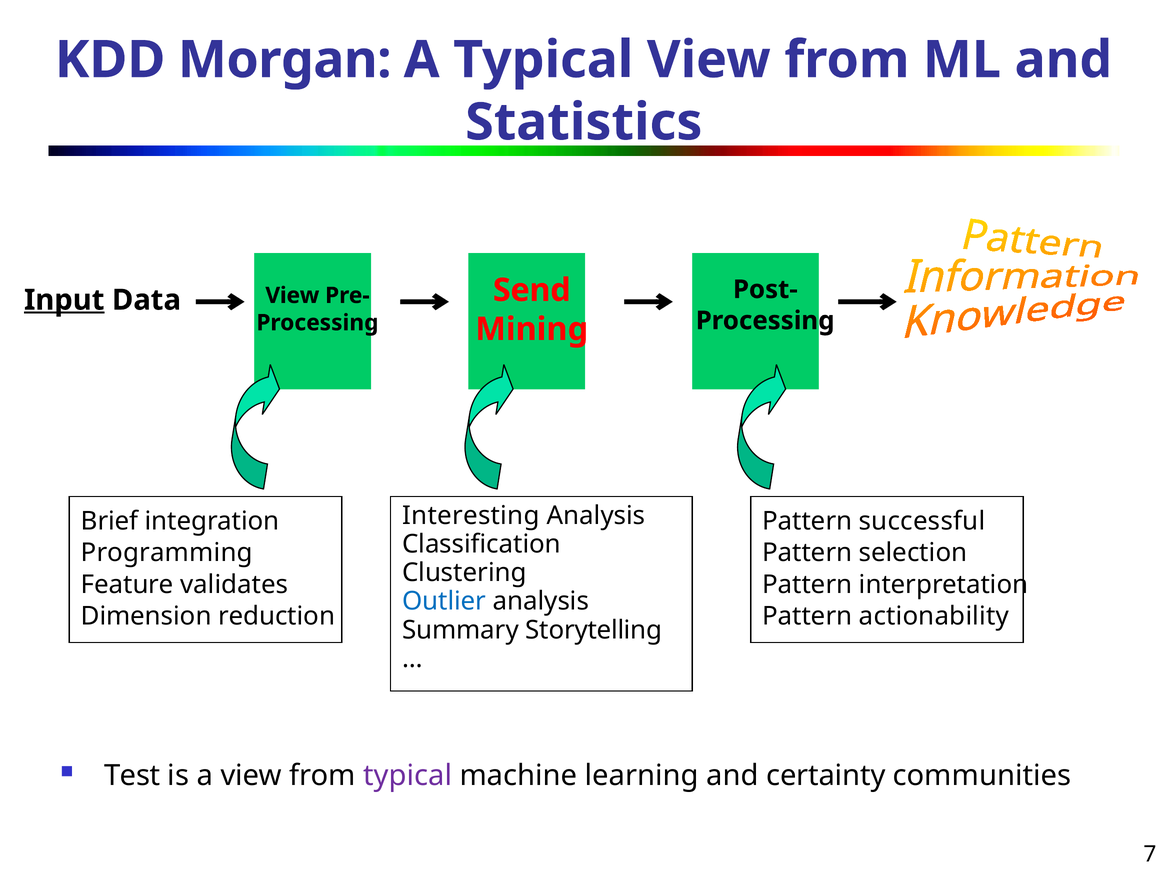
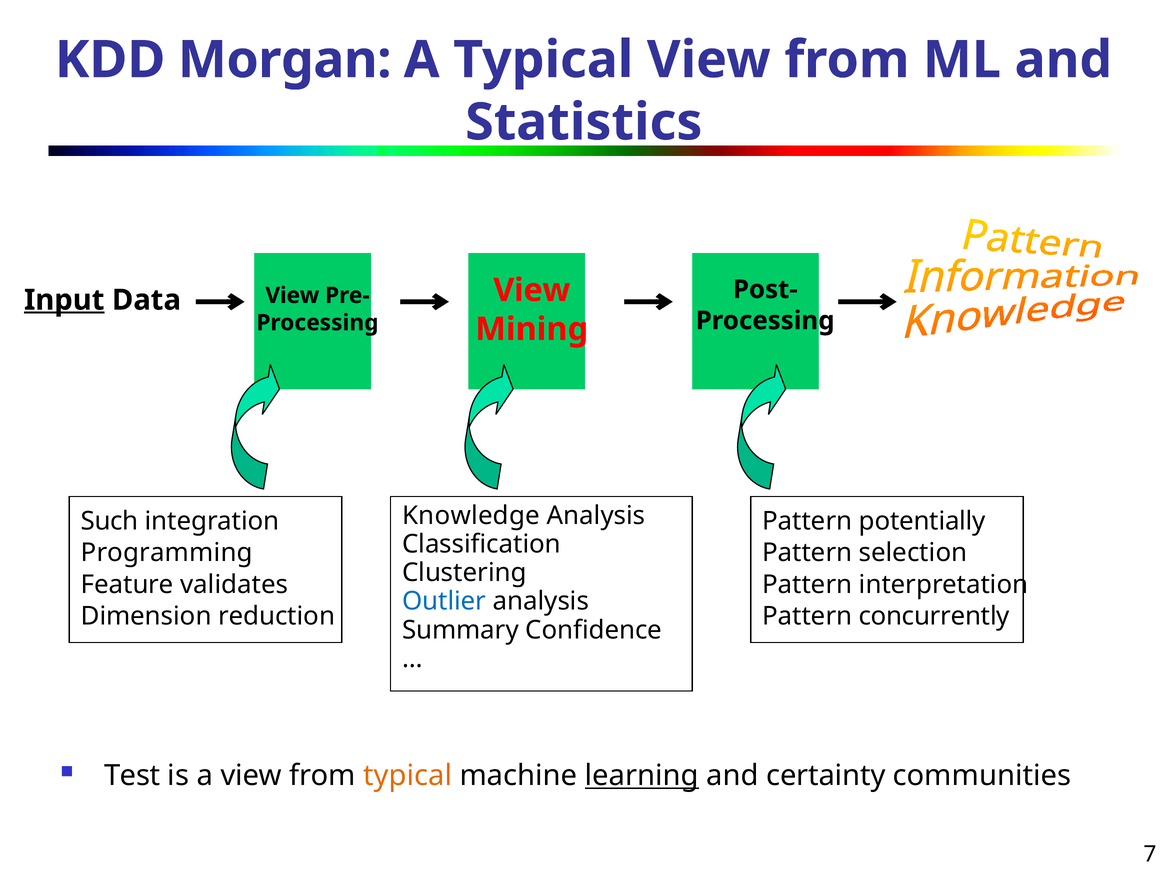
Data Send: Send -> View
Interesting: Interesting -> Knowledge
Brief: Brief -> Such
successful: successful -> potentially
actionability: actionability -> concurrently
Storytelling: Storytelling -> Confidence
typical at (408, 776) colour: purple -> orange
learning underline: none -> present
